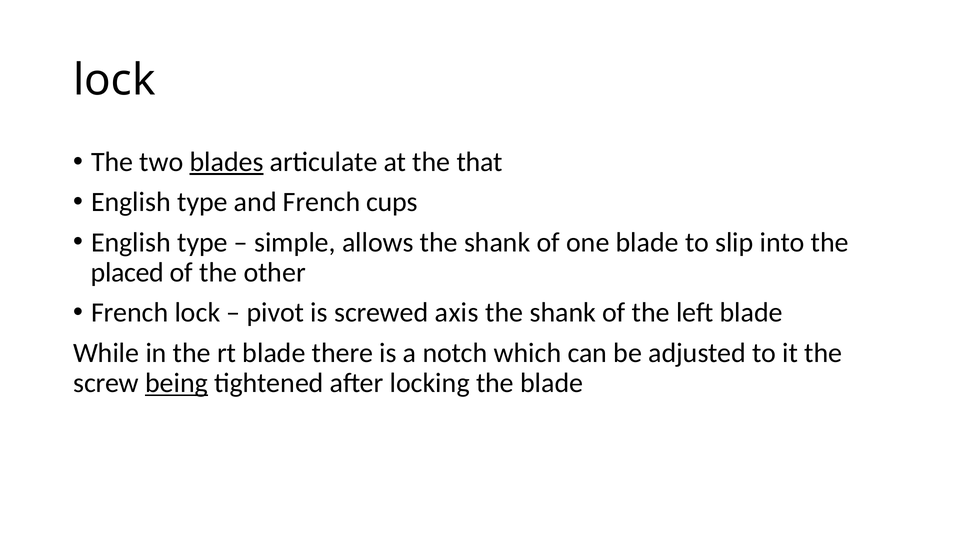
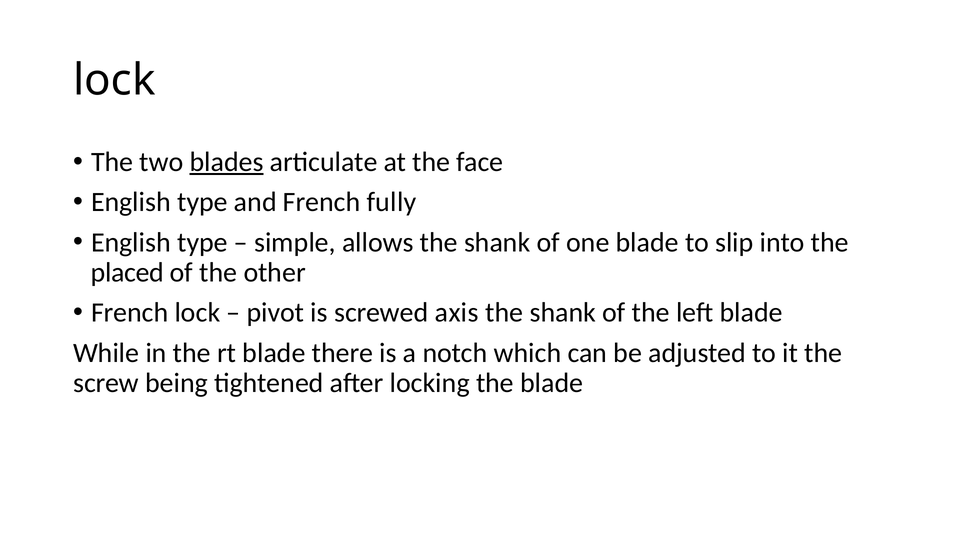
that: that -> face
cups: cups -> fully
being underline: present -> none
